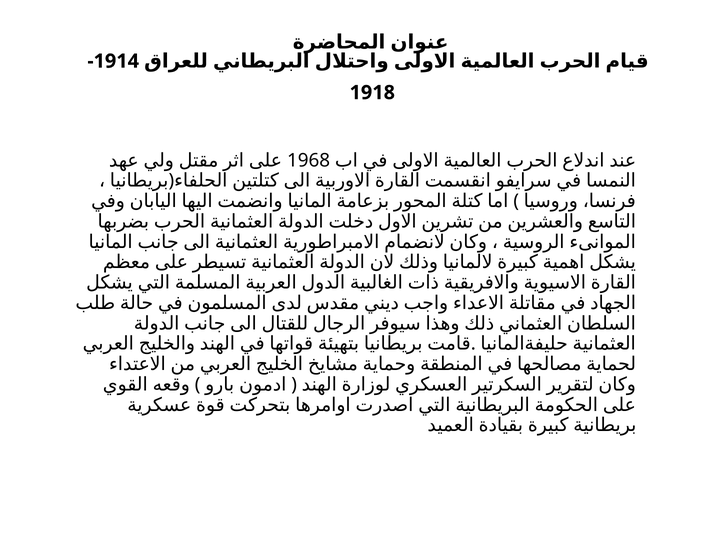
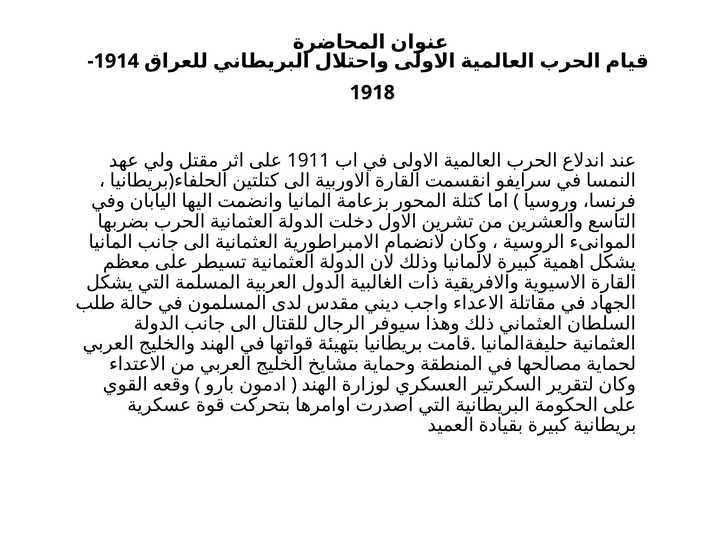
1968: 1968 -> 1911
